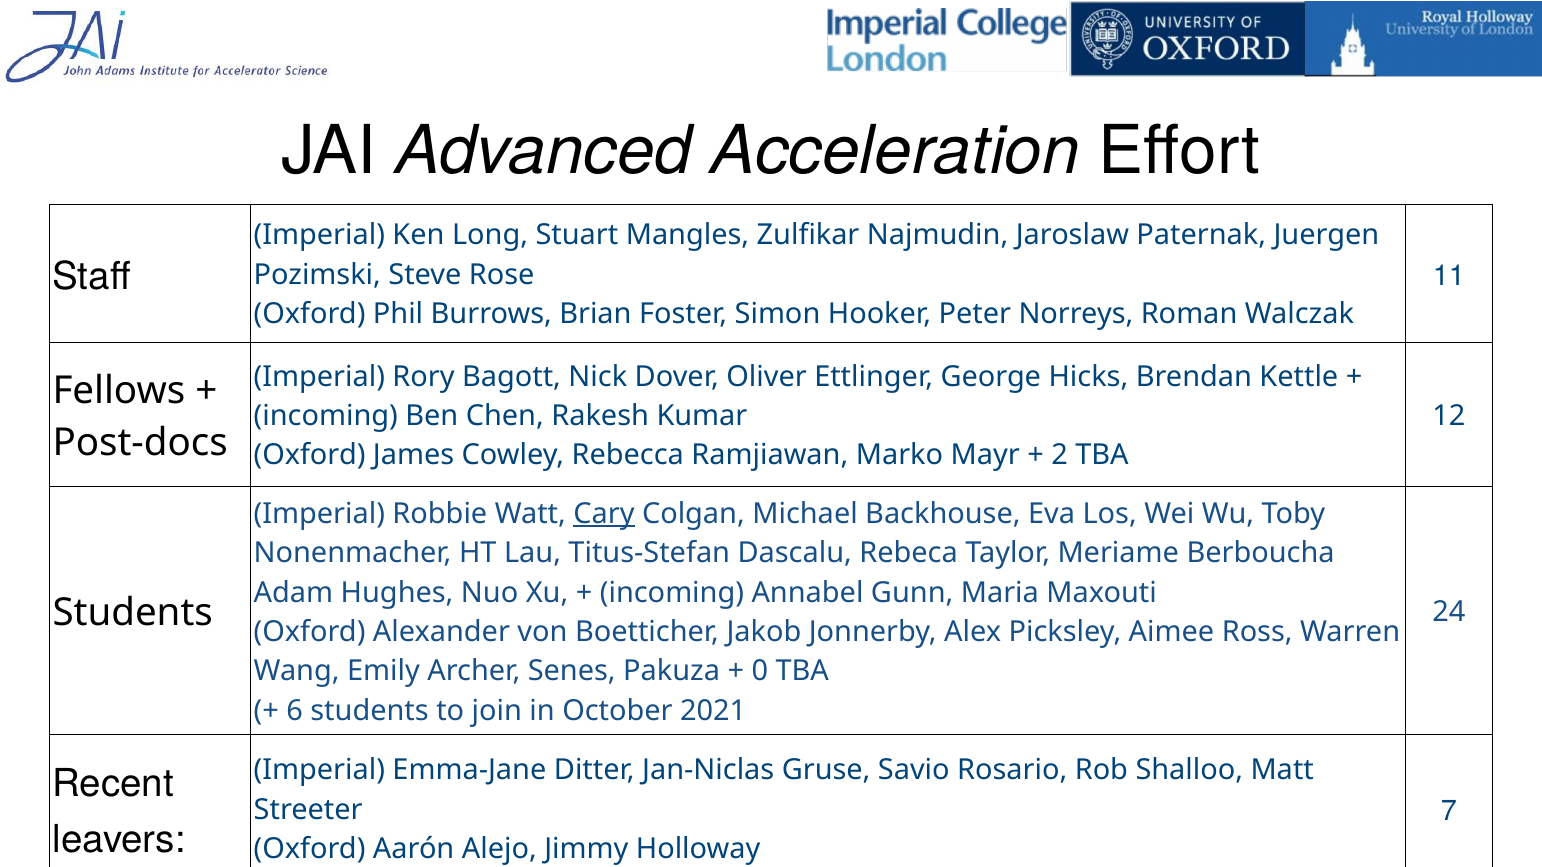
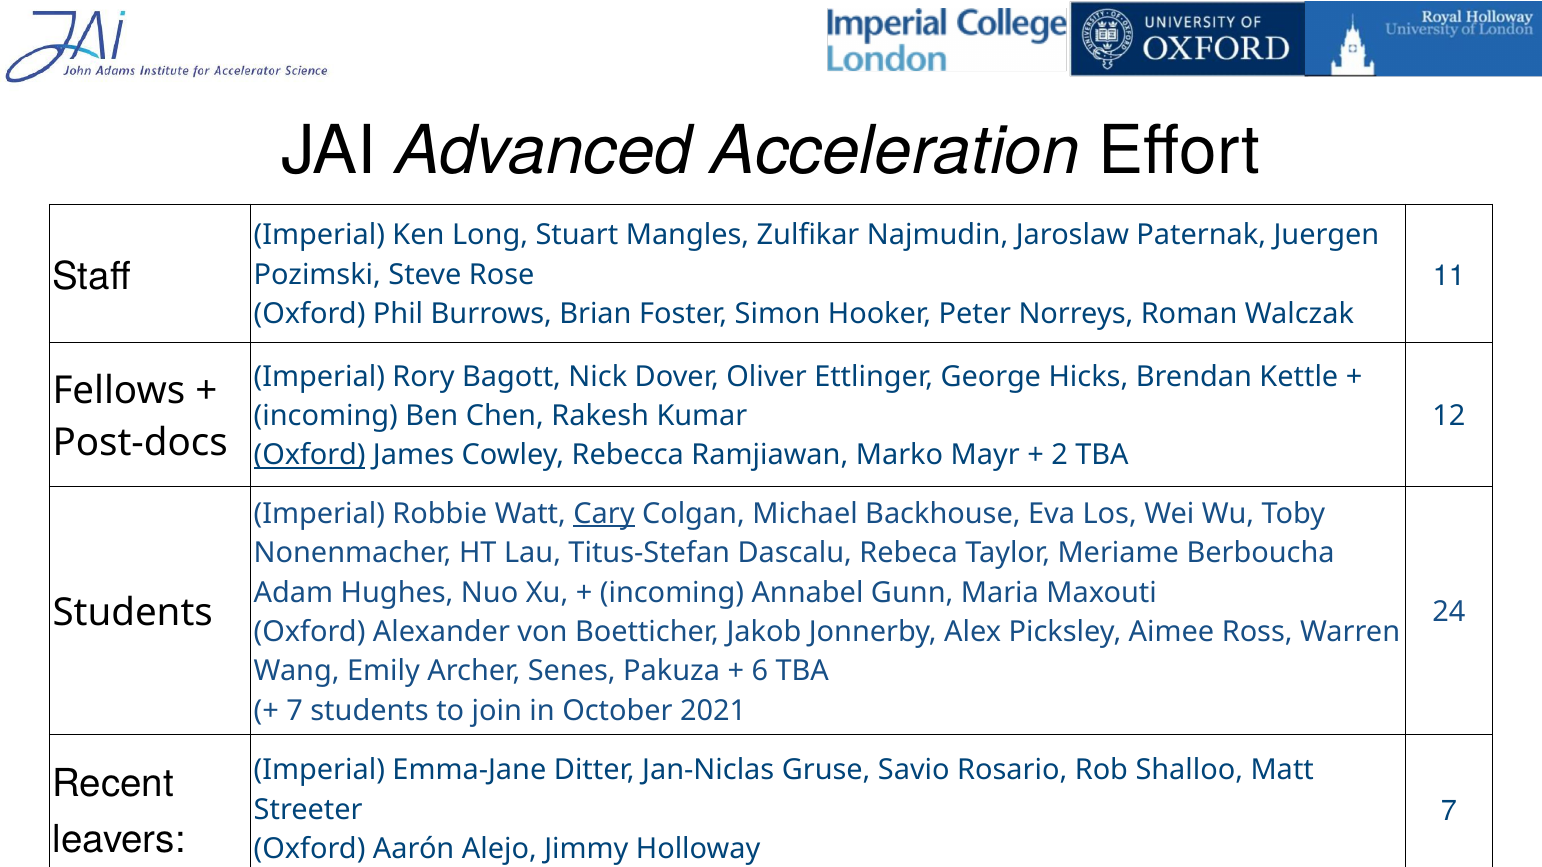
Oxford at (310, 456) underline: none -> present
0: 0 -> 6
6 at (295, 711): 6 -> 7
